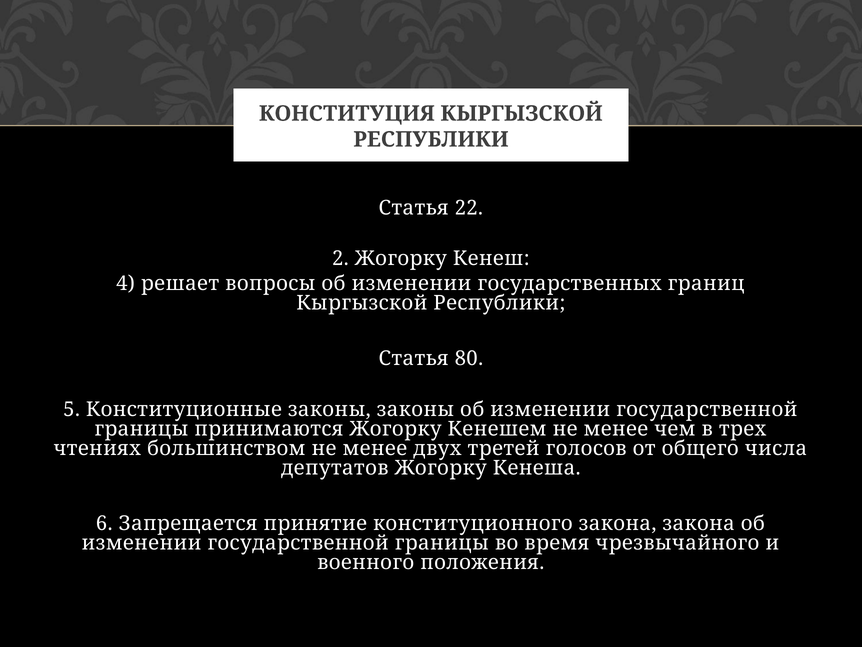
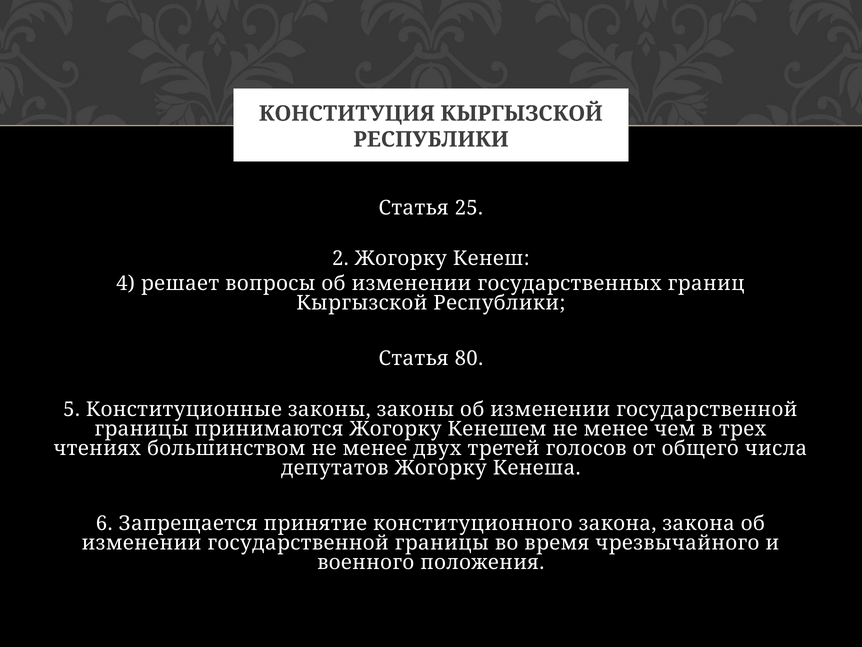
22: 22 -> 25
